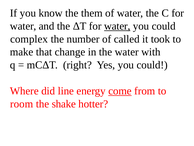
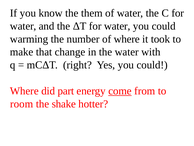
water at (117, 26) underline: present -> none
complex: complex -> warming
of called: called -> where
line: line -> part
